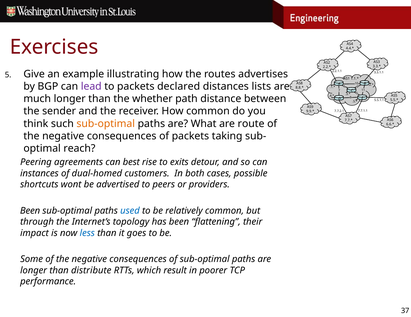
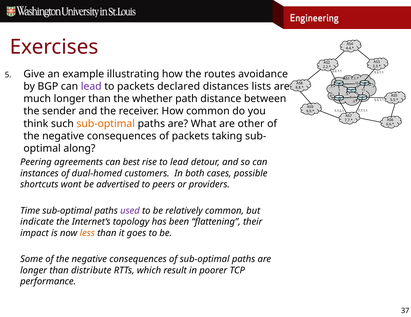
advertises: advertises -> avoidance
route: route -> other
reach: reach -> along
to exits: exits -> lead
Been at (30, 211): Been -> Time
used colour: blue -> purple
through: through -> indicate
less colour: blue -> orange
